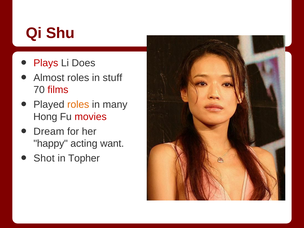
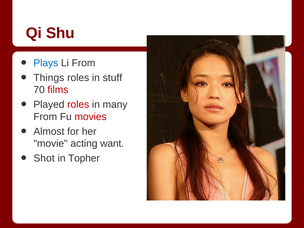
Plays colour: red -> blue
Li Does: Does -> From
Almost: Almost -> Things
roles at (78, 105) colour: orange -> red
Hong at (45, 117): Hong -> From
Dream: Dream -> Almost
happy: happy -> movie
